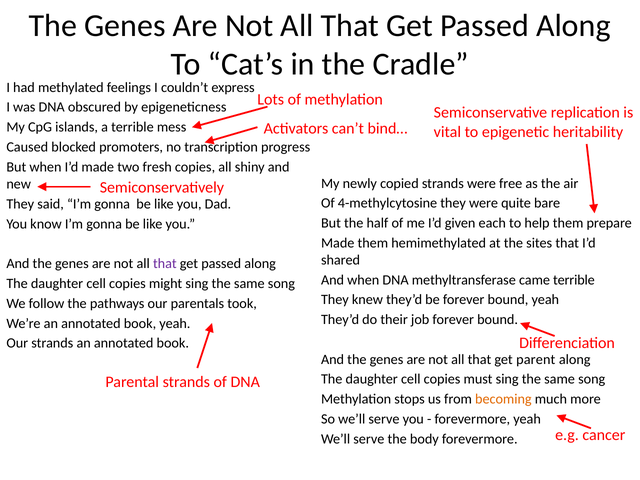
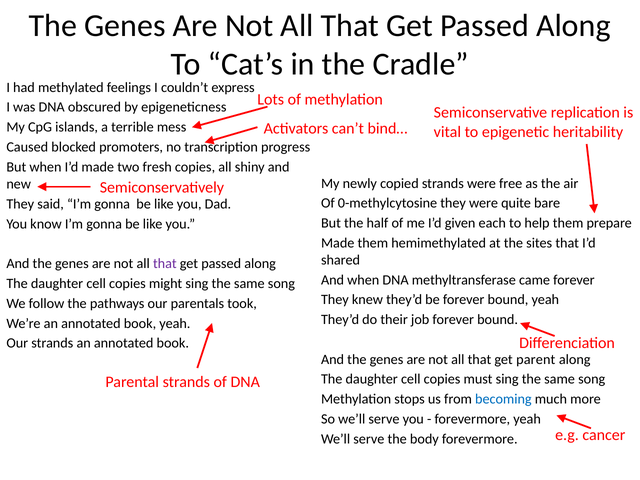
4-methylcytosine: 4-methylcytosine -> 0-methylcytosine
came terrible: terrible -> forever
becoming colour: orange -> blue
